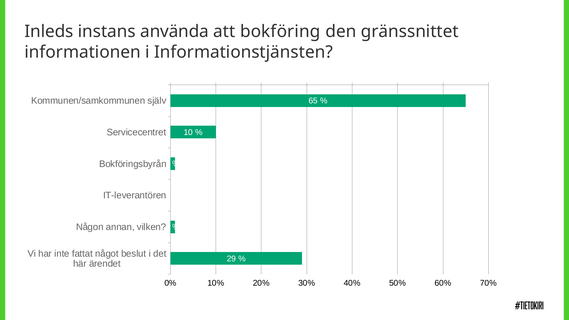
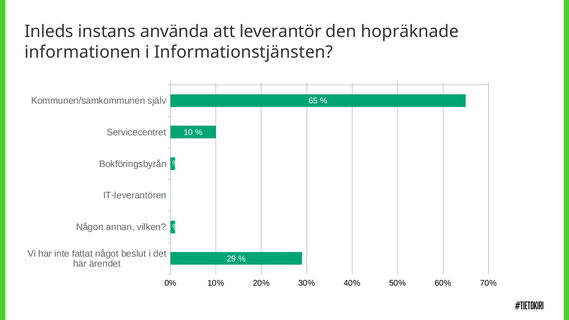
bokföring: bokföring -> leverantör
gränssnittet: gränssnittet -> hopräknade
